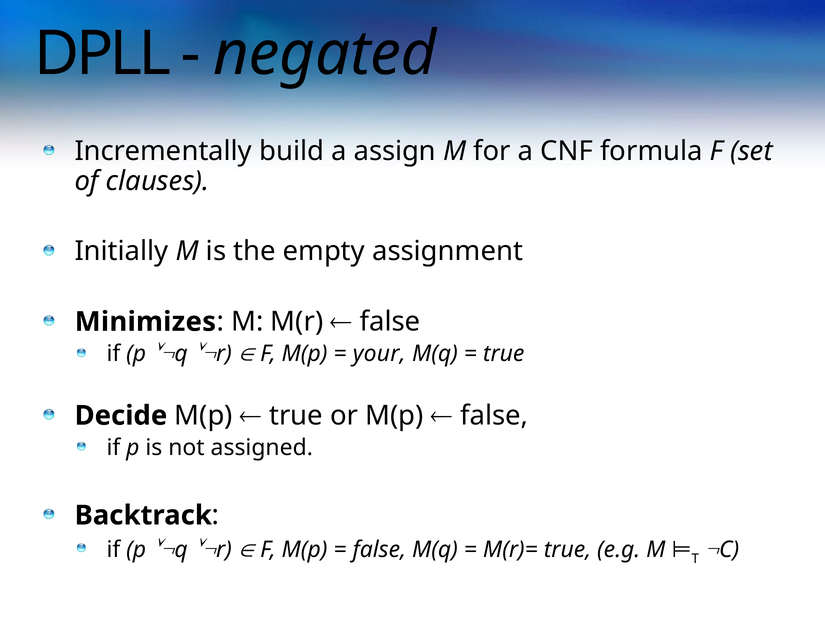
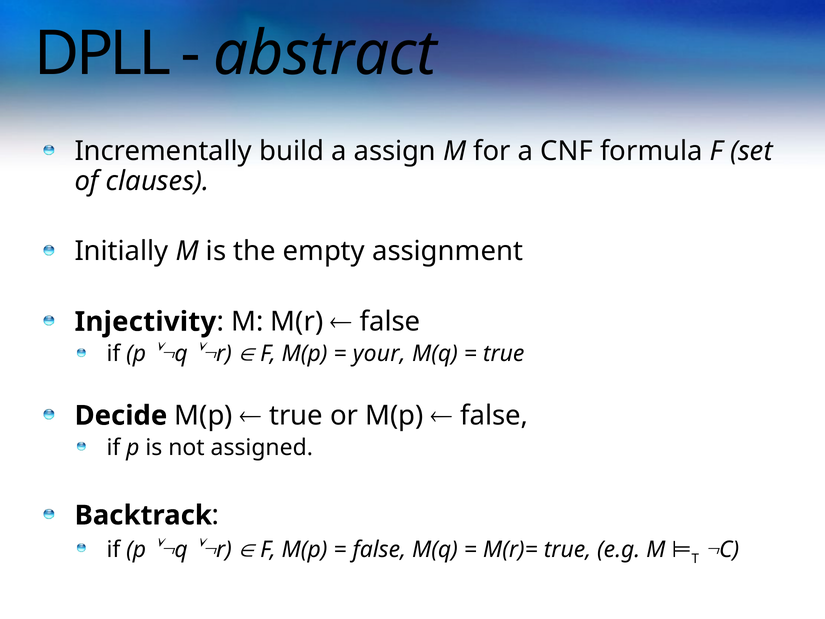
negated: negated -> abstract
Minimizes: Minimizes -> Injectivity
